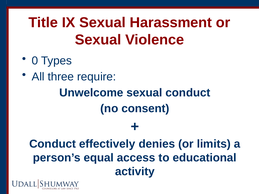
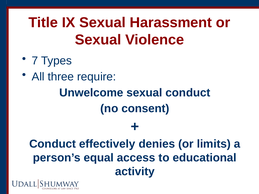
0: 0 -> 7
